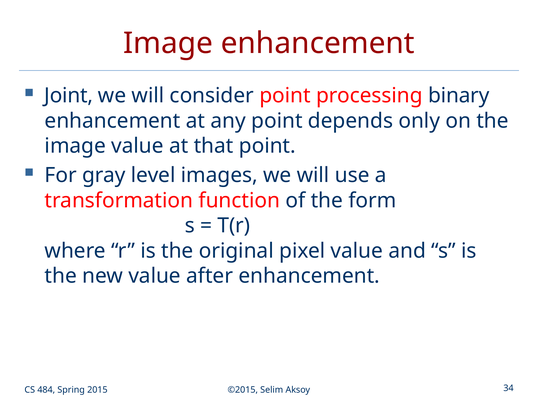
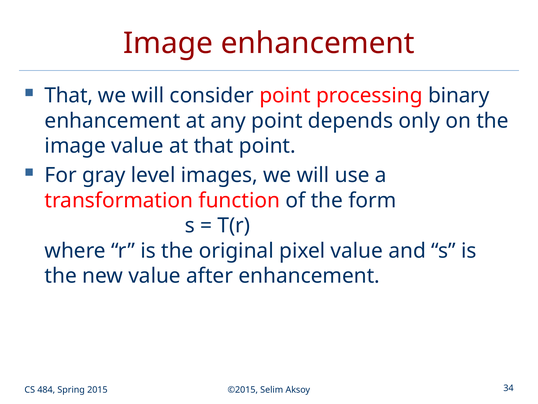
Joint at (69, 96): Joint -> That
